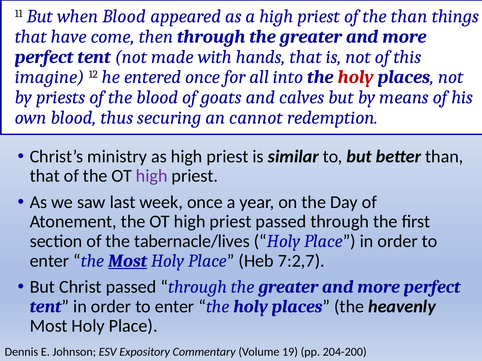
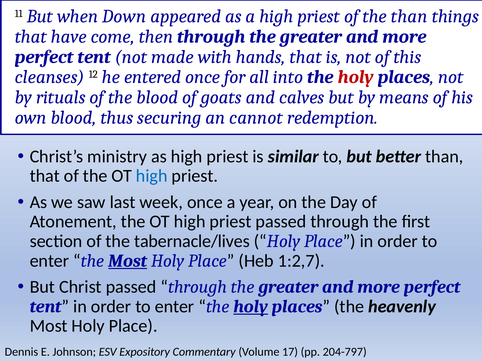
when Blood: Blood -> Down
imagine: imagine -> cleanses
priests: priests -> rituals
high at (152, 176) colour: purple -> blue
7:2,7: 7:2,7 -> 1:2,7
holy at (251, 307) underline: none -> present
19: 19 -> 17
204-200: 204-200 -> 204-797
